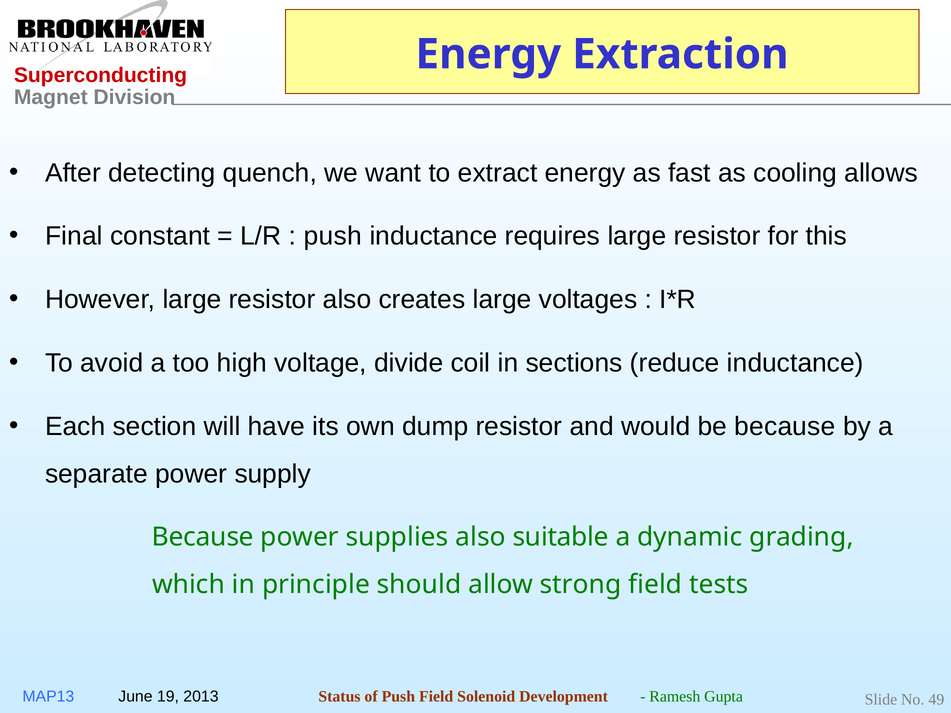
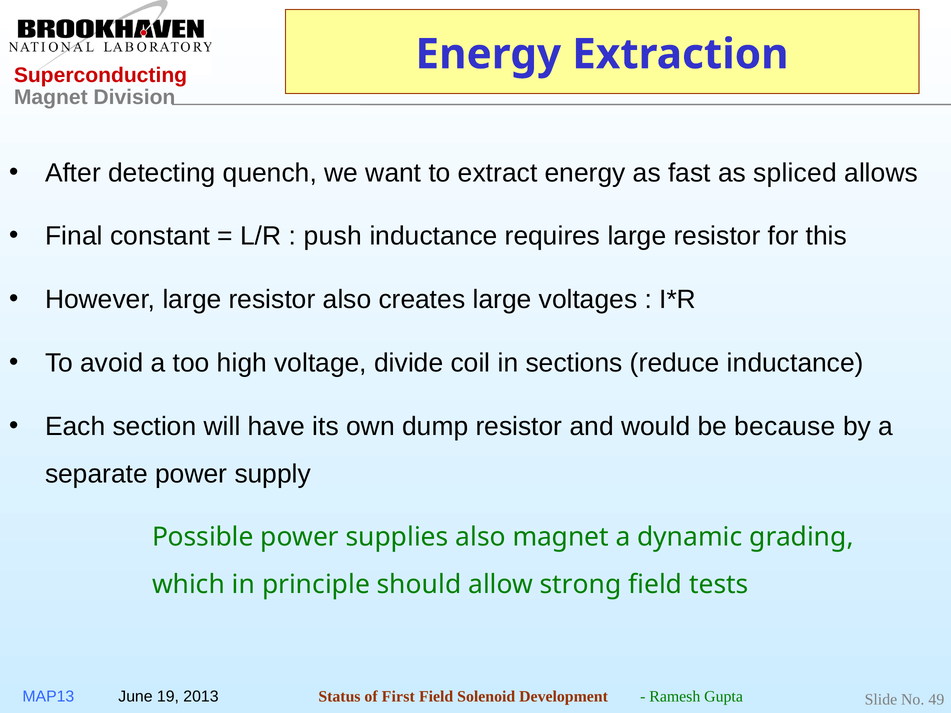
cooling: cooling -> spliced
Because at (203, 537): Because -> Possible
also suitable: suitable -> magnet
Push at (398, 697): Push -> First
